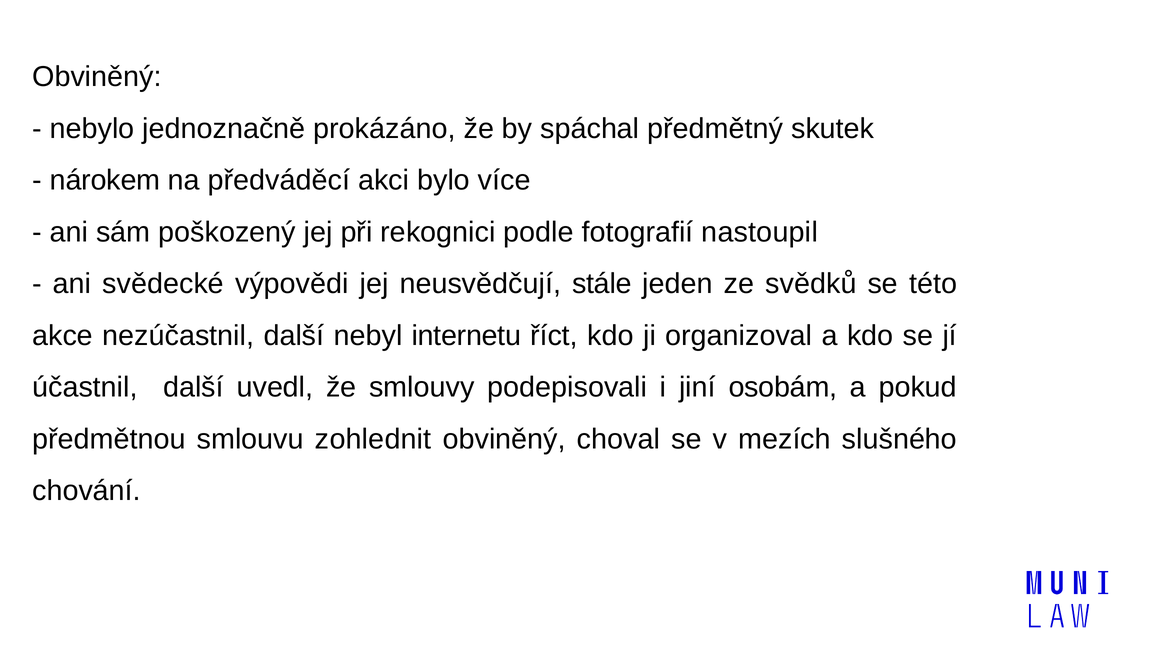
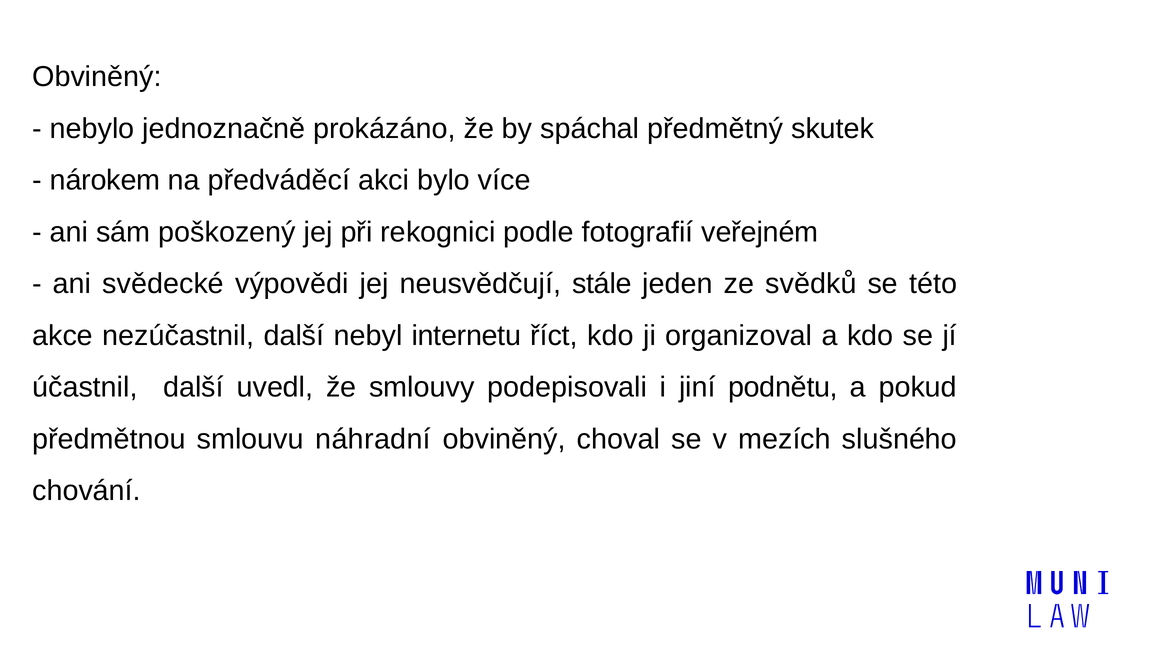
nastoupil: nastoupil -> veřejném
osobám: osobám -> podnětu
zohlednit: zohlednit -> náhradní
